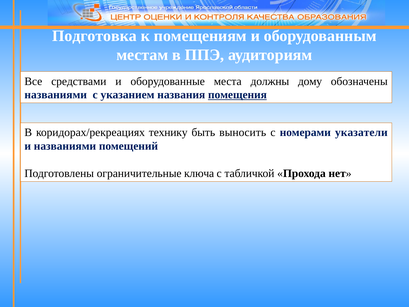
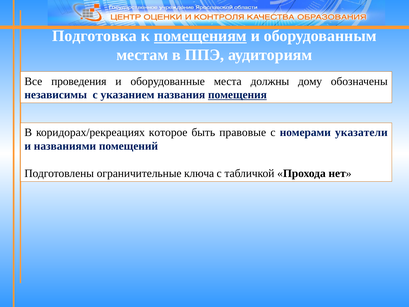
помещениям underline: none -> present
средствами: средствами -> проведения
названиями at (56, 95): названиями -> независимы
технику: технику -> которое
выносить: выносить -> правовые
